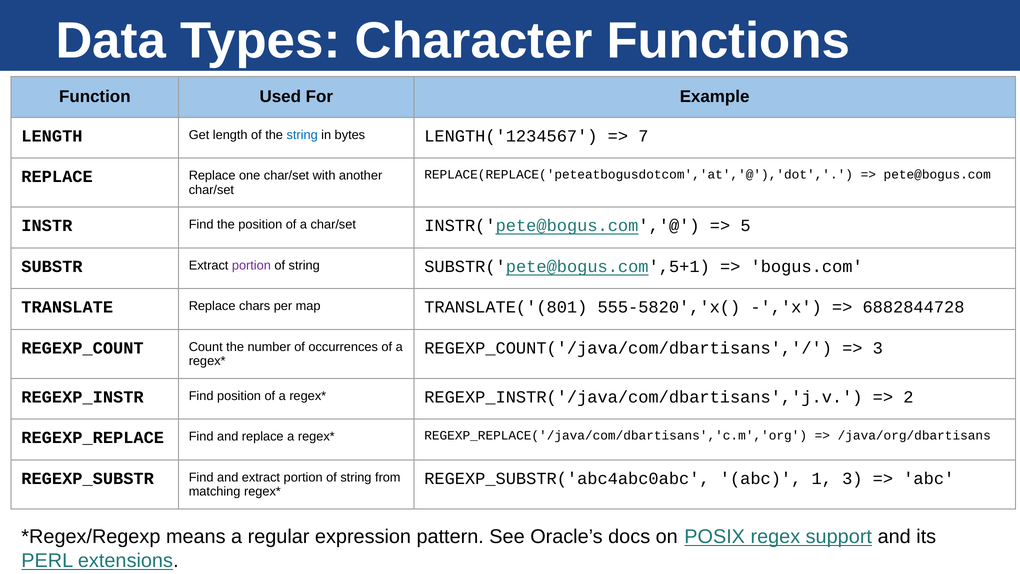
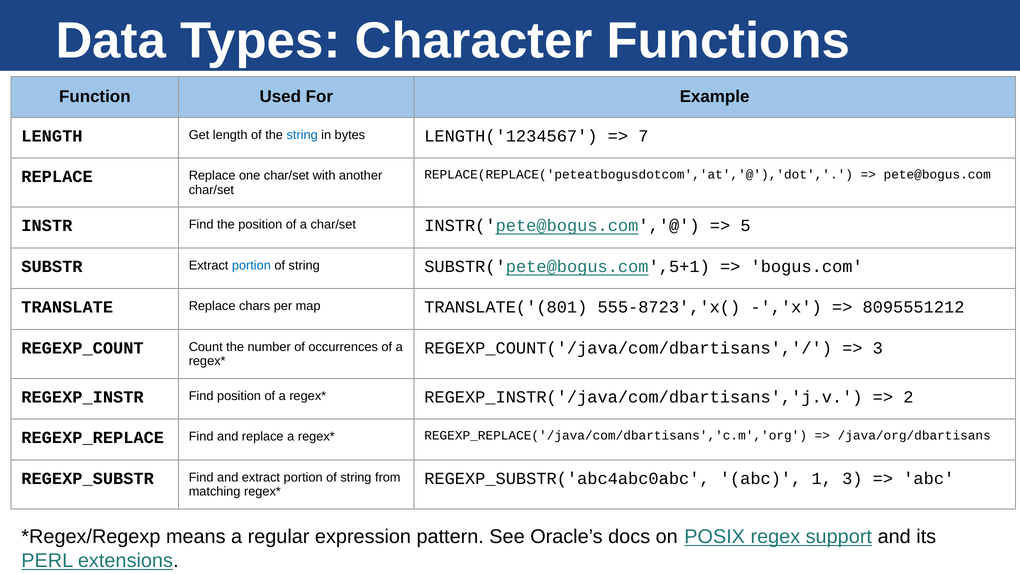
portion at (251, 265) colour: purple -> blue
555-5820','x(: 555-5820','x( -> 555-8723','x(
6882844728: 6882844728 -> 8095551212
